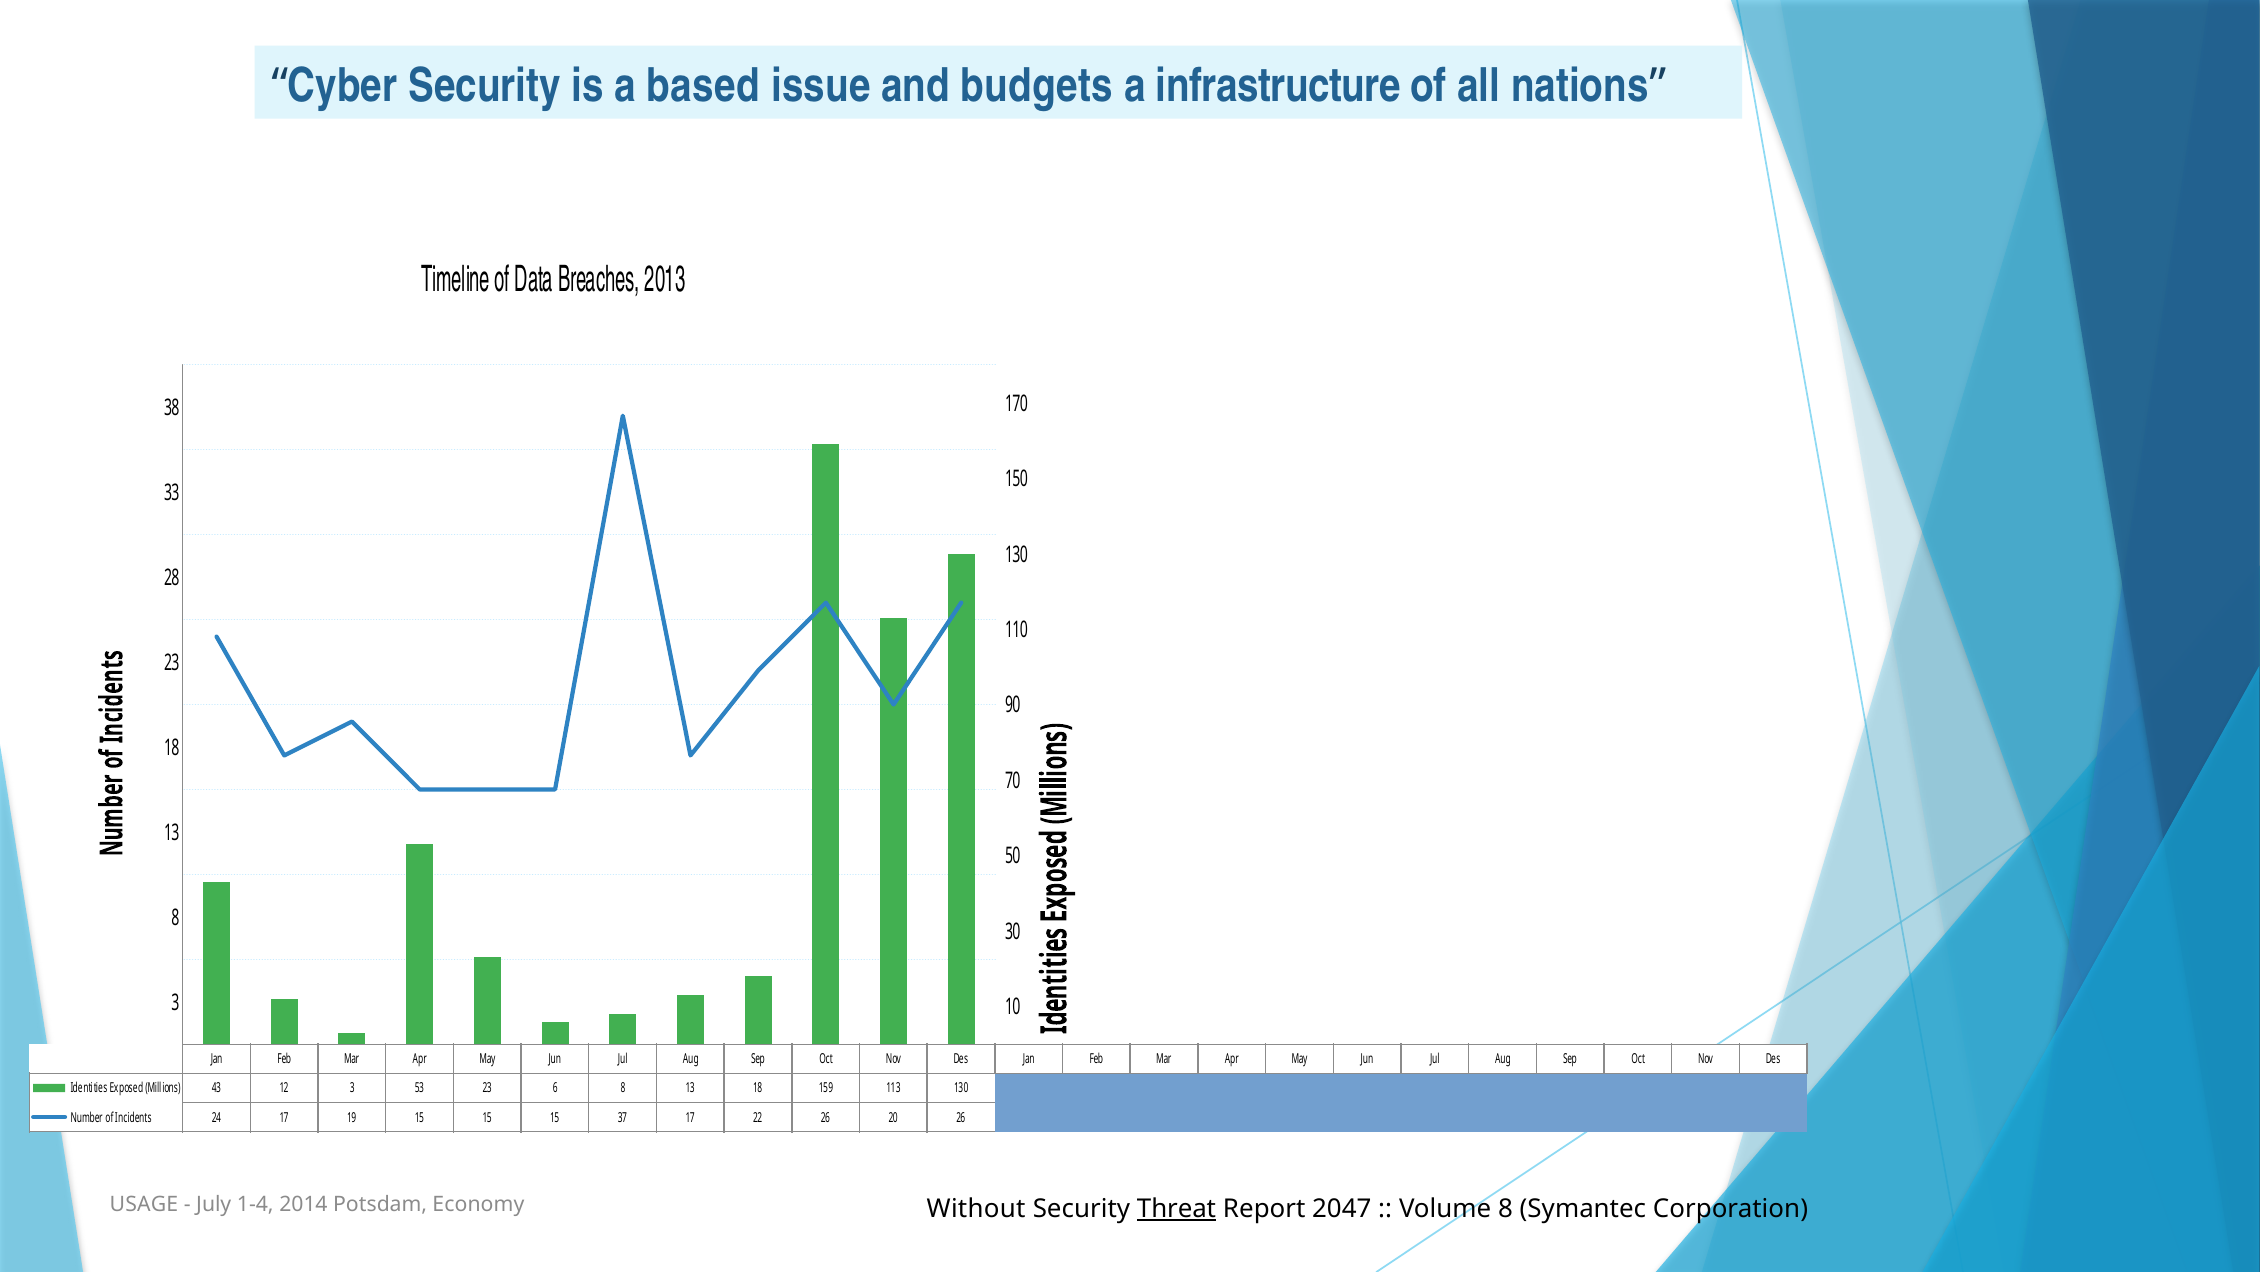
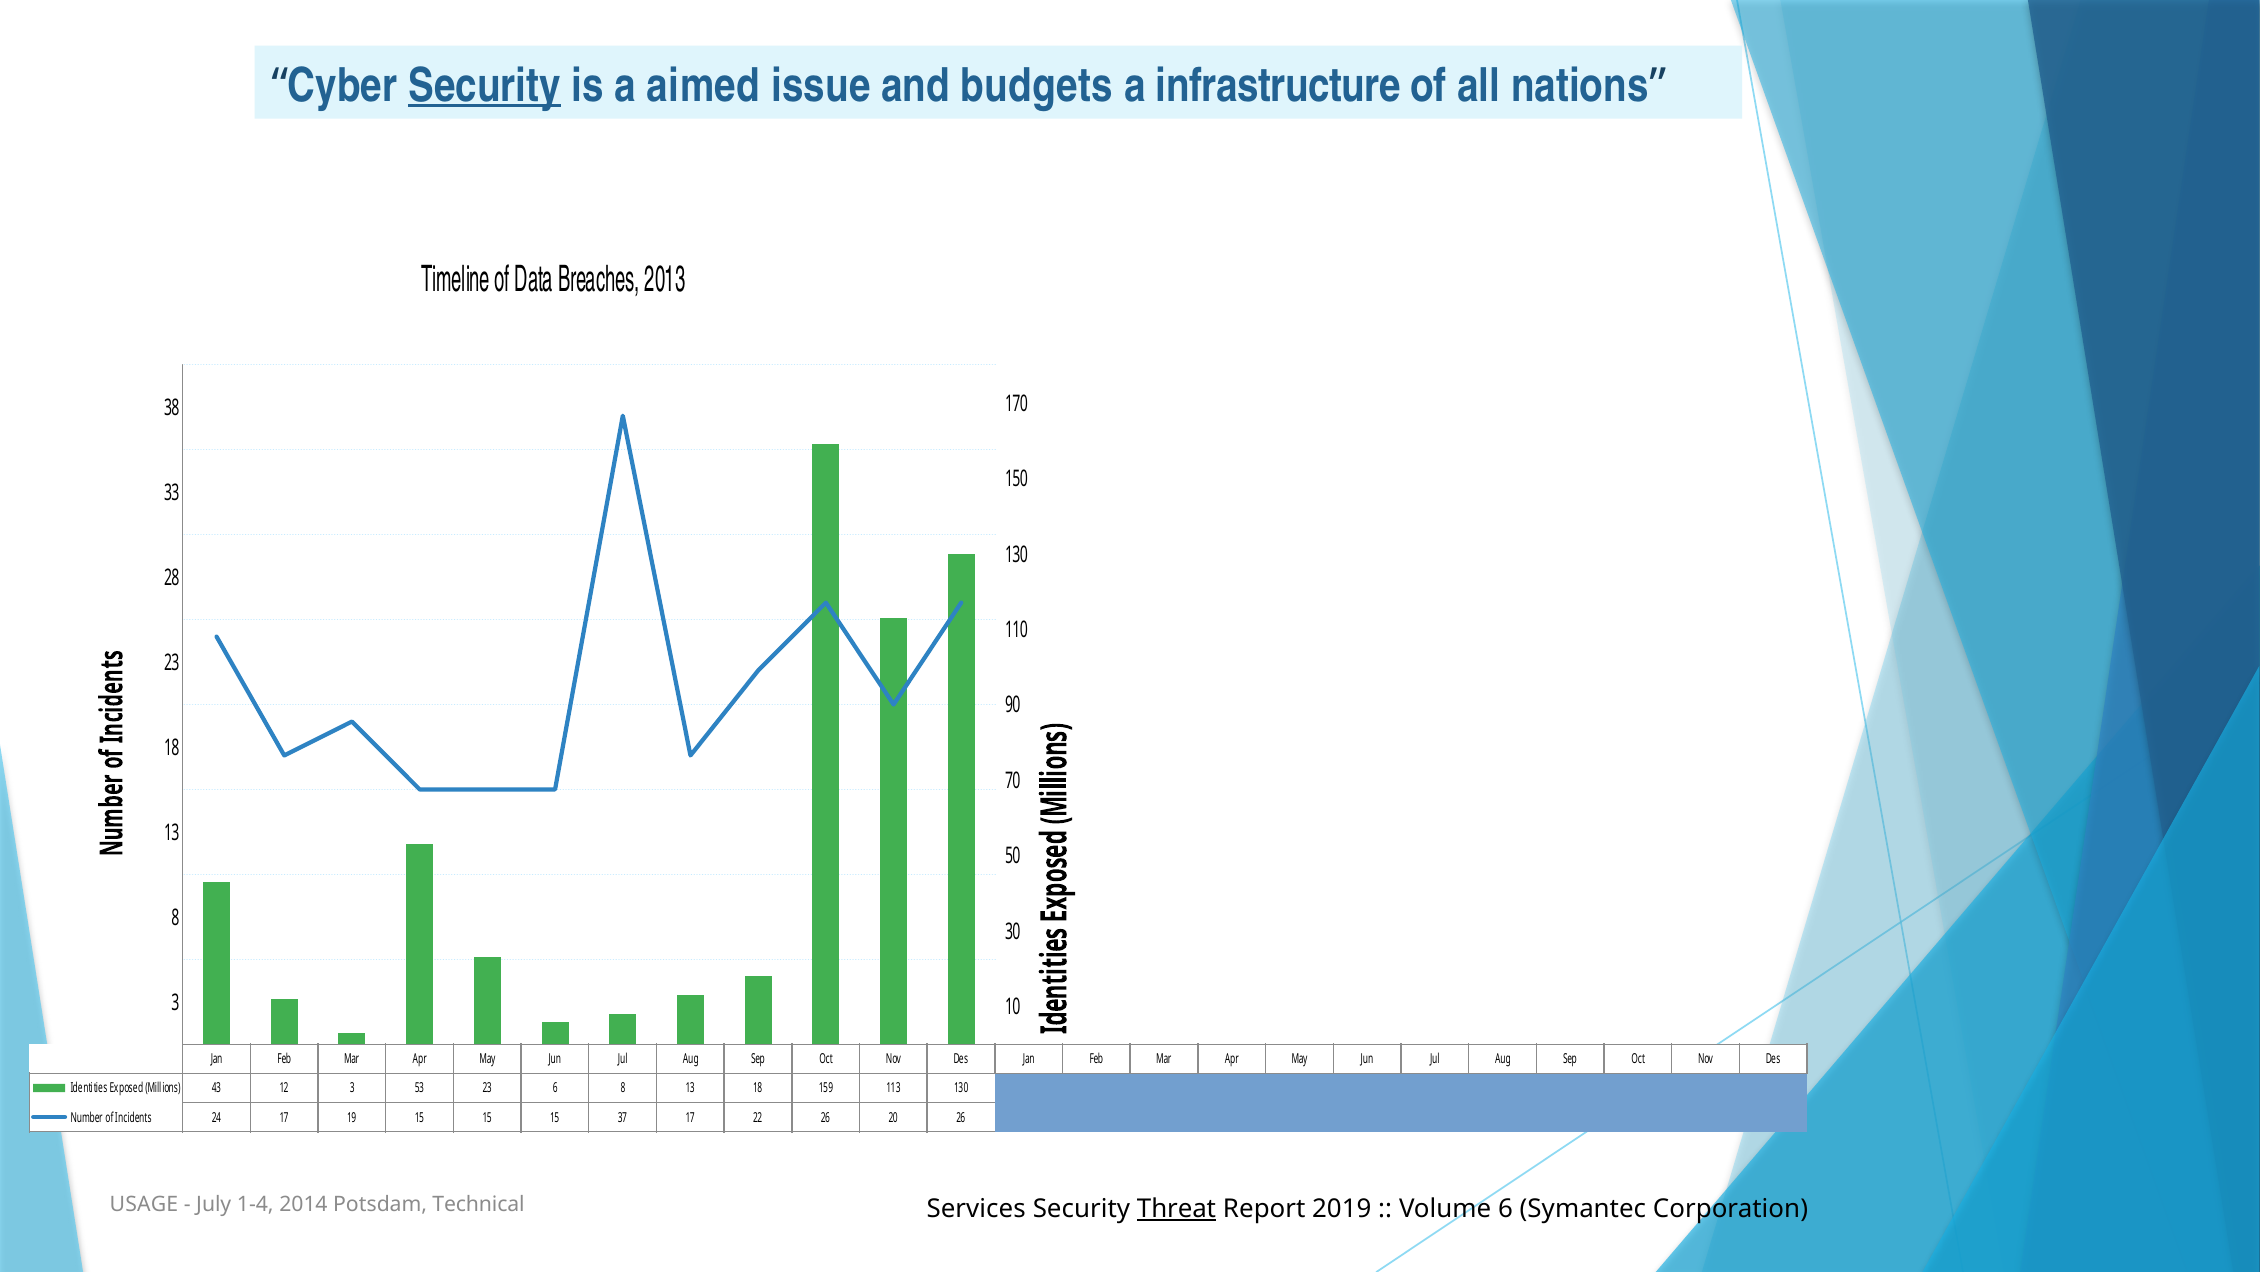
Security at (484, 85) underline: none -> present
based: based -> aimed
Economy: Economy -> Technical
Without: Without -> Services
2047: 2047 -> 2019
Volume 8: 8 -> 6
